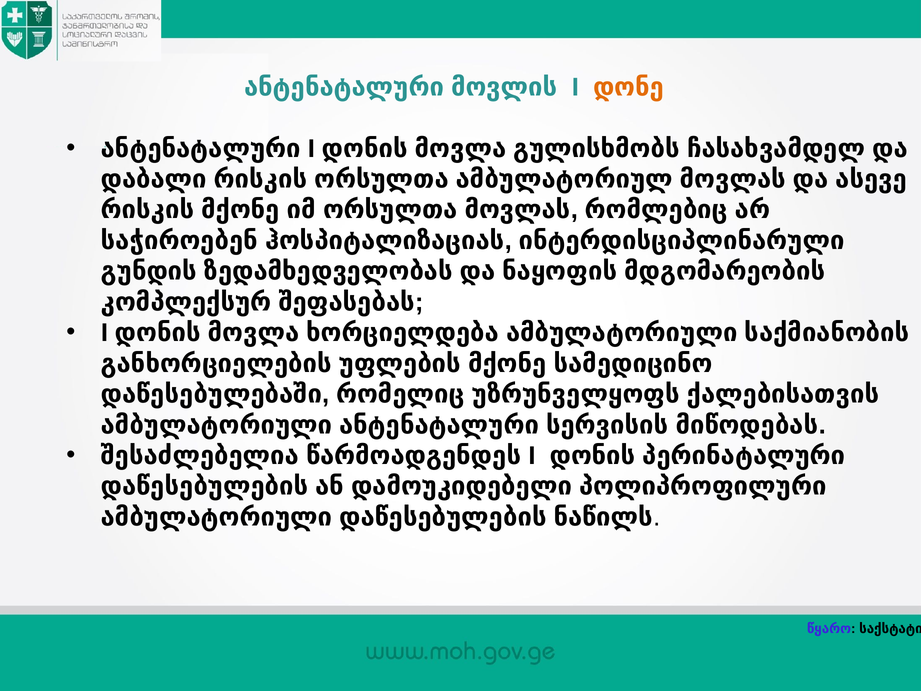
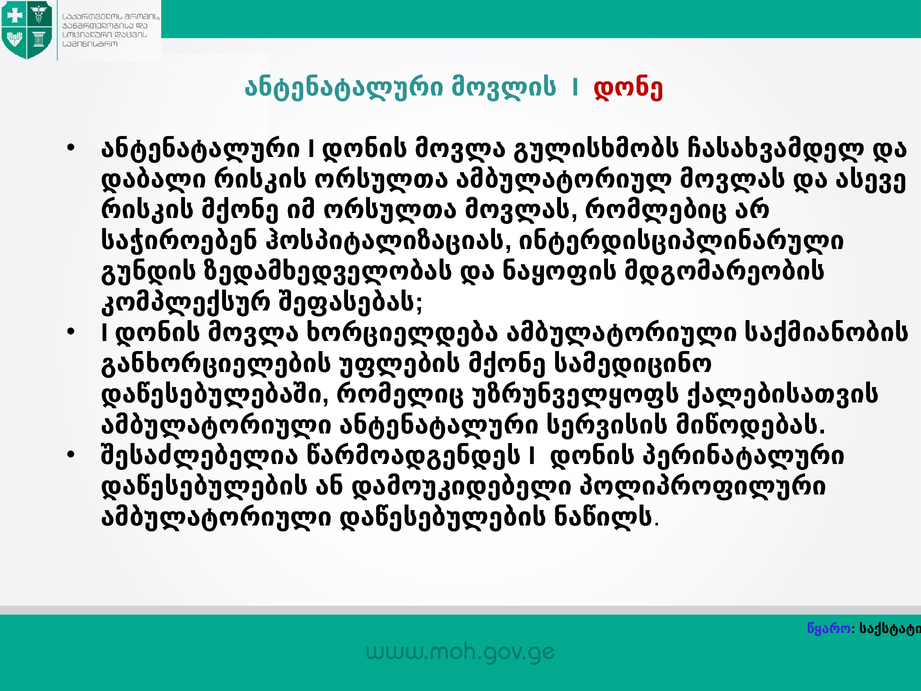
დონე colour: orange -> red
